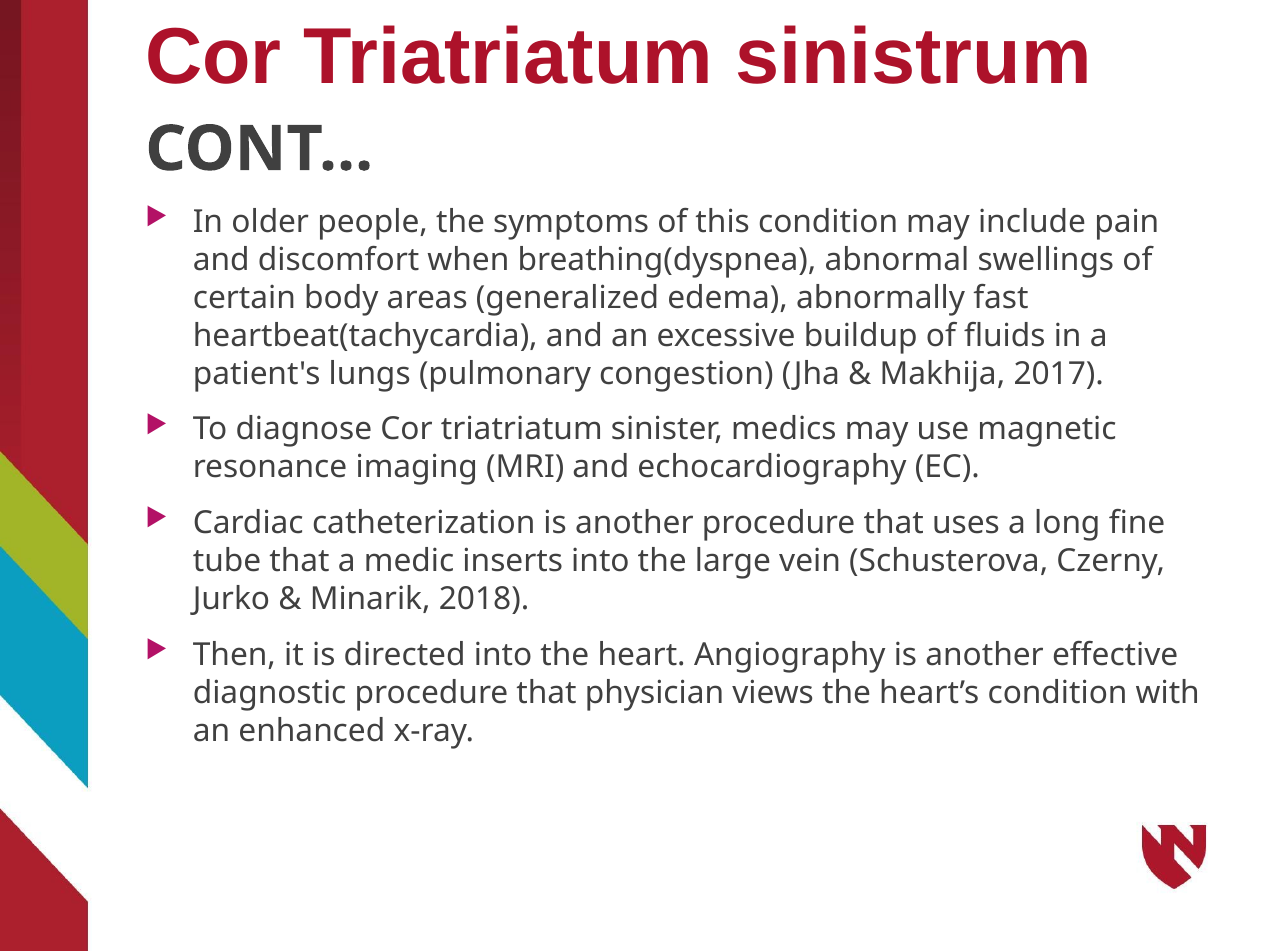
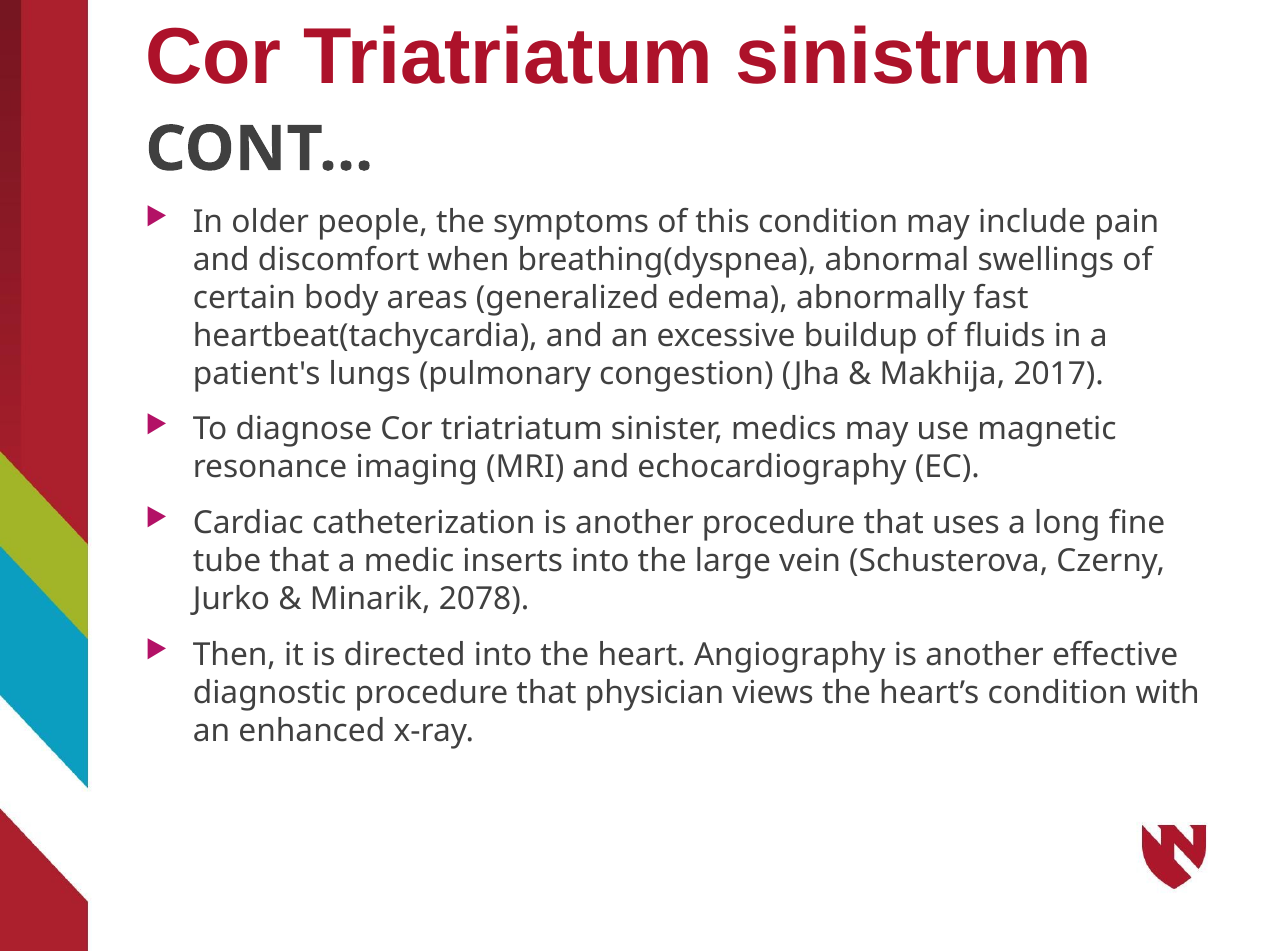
2018: 2018 -> 2078
